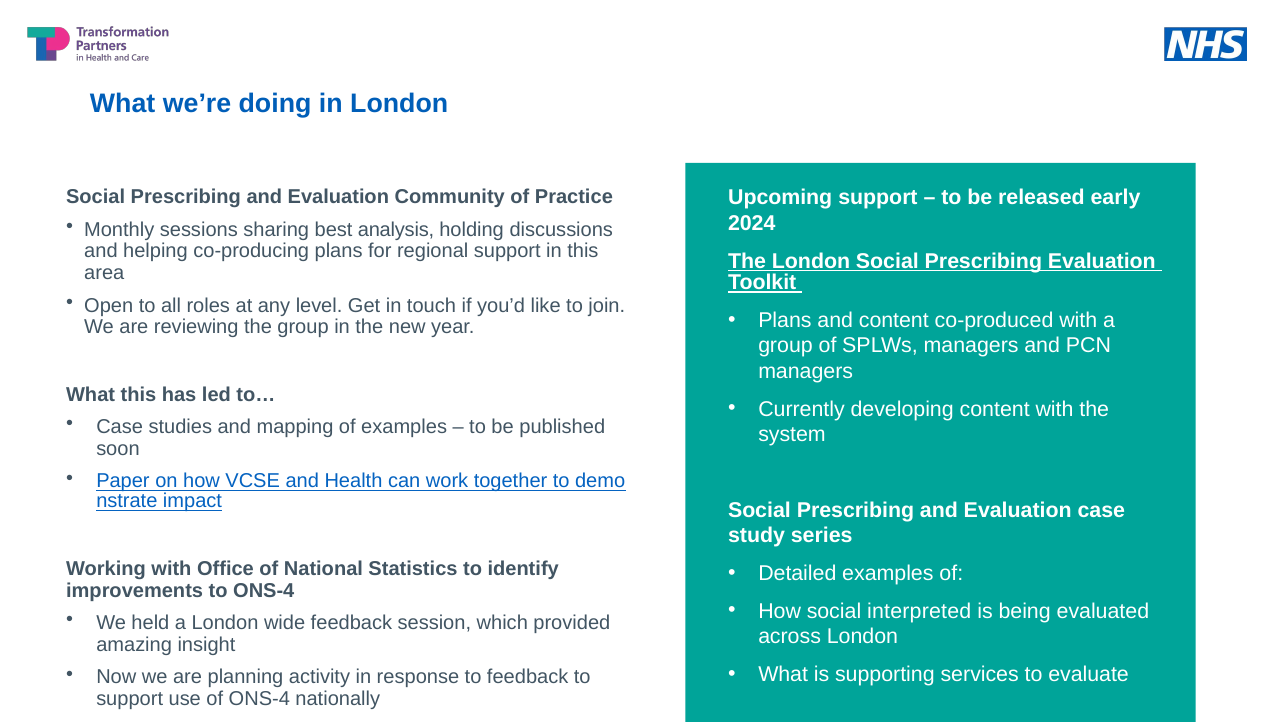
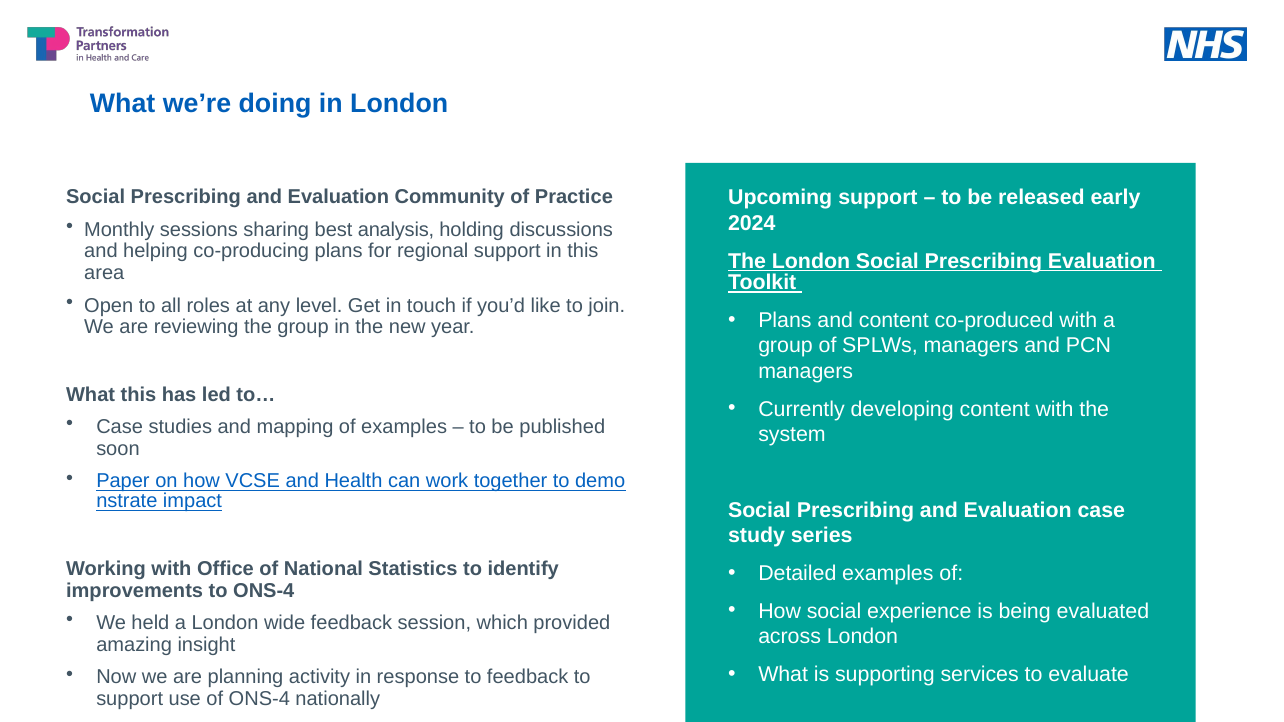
interpreted: interpreted -> experience
